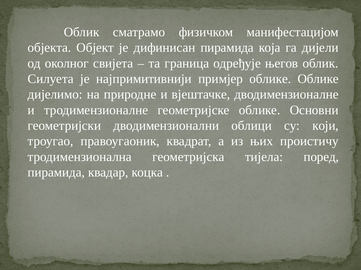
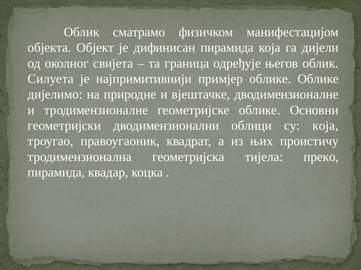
су који: који -> која
поред: поред -> преко
